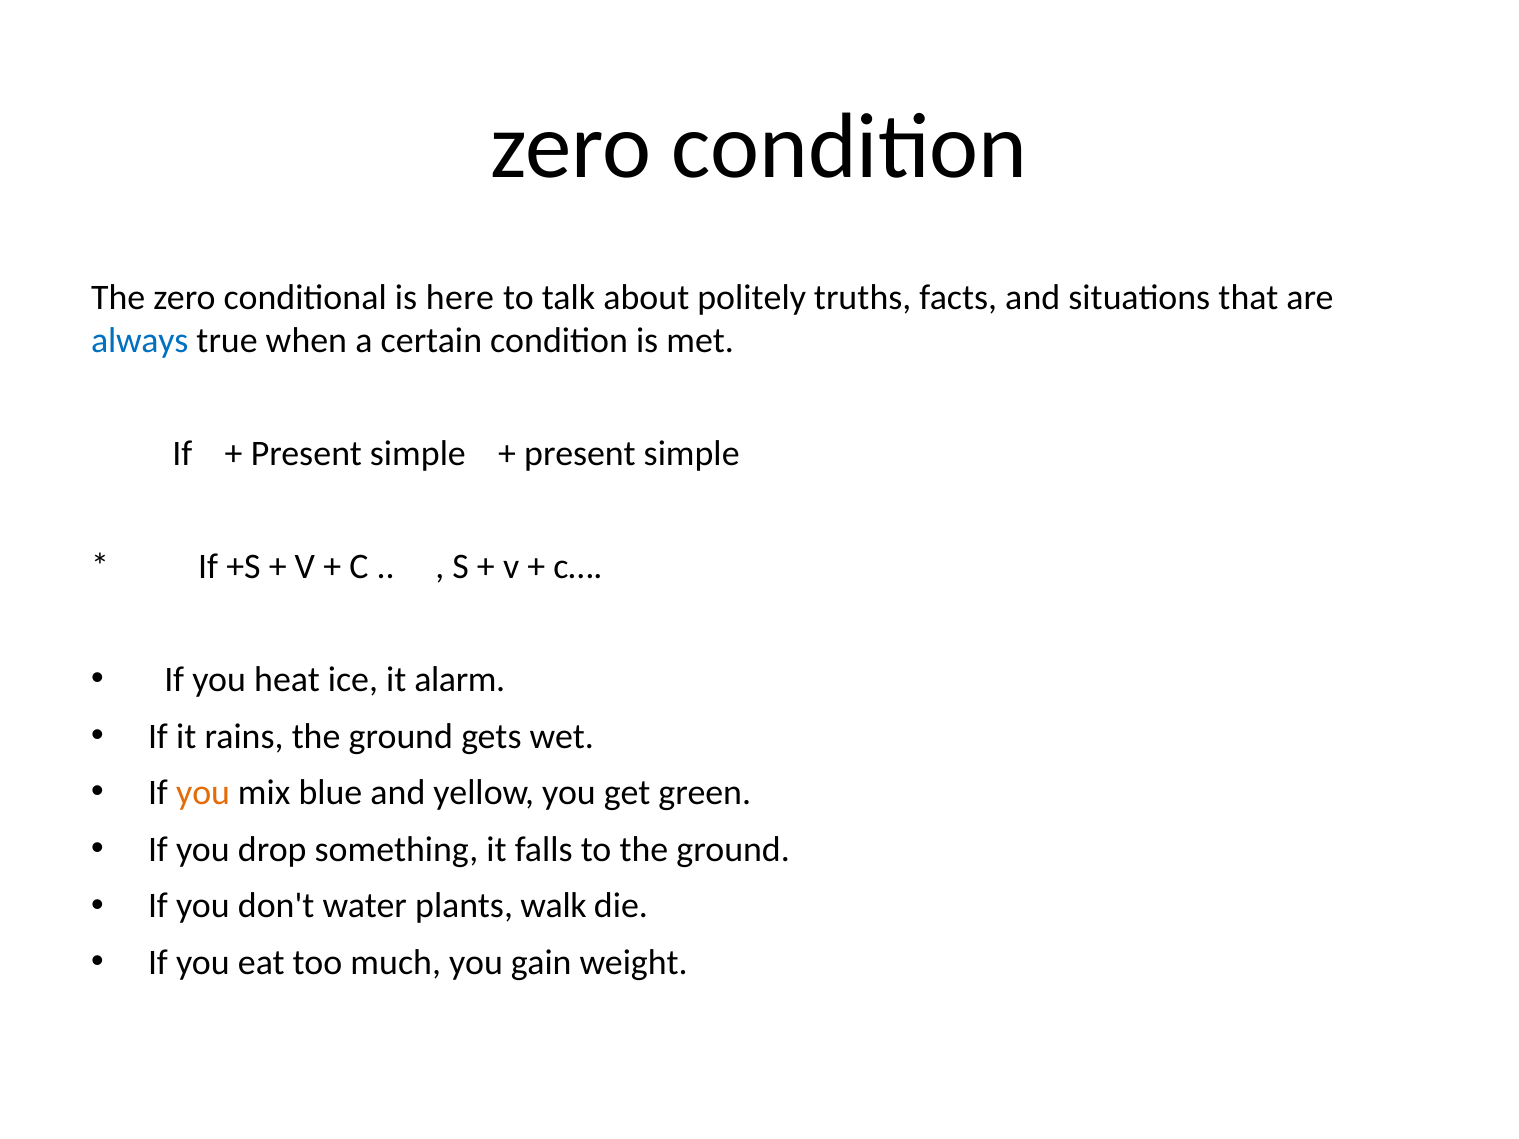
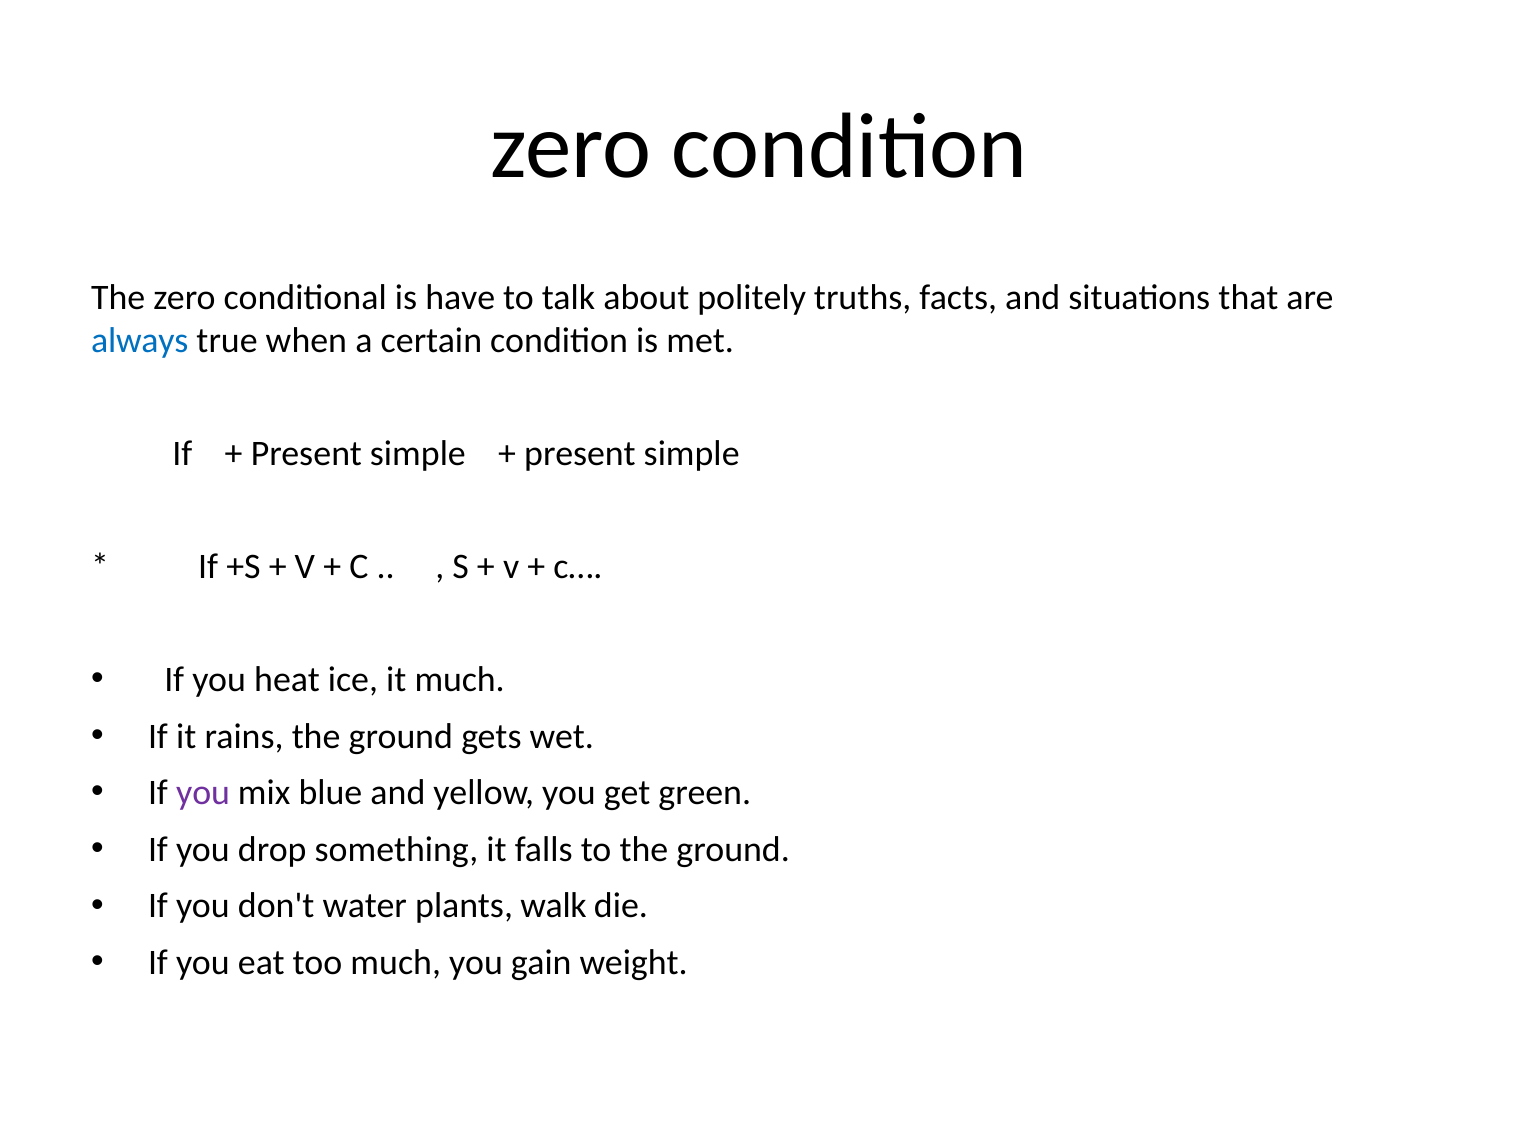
here: here -> have
it alarm: alarm -> much
you at (203, 793) colour: orange -> purple
